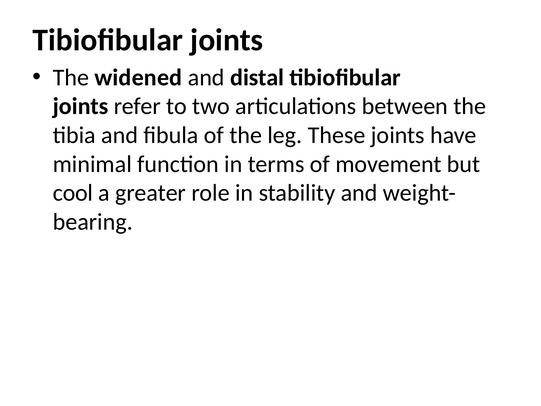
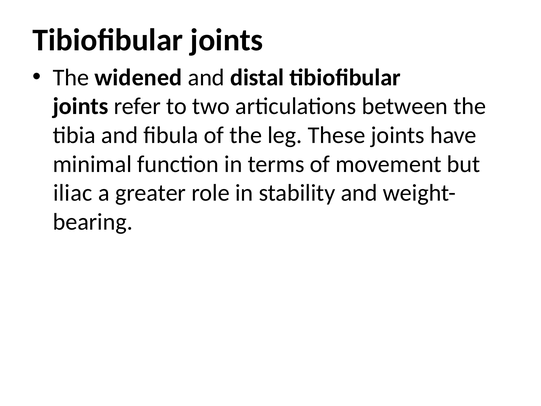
cool: cool -> iliac
